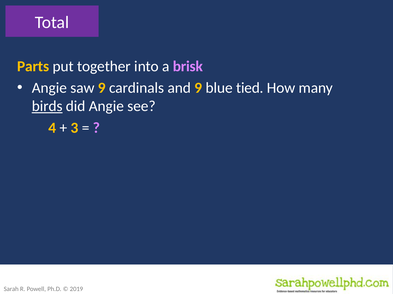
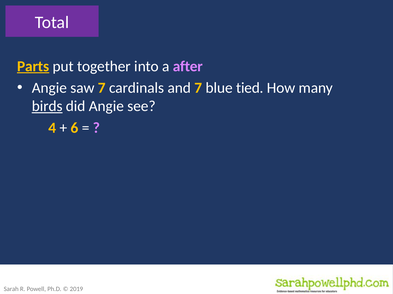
Parts underline: none -> present
brisk: brisk -> after
saw 9: 9 -> 7
and 9: 9 -> 7
3: 3 -> 6
